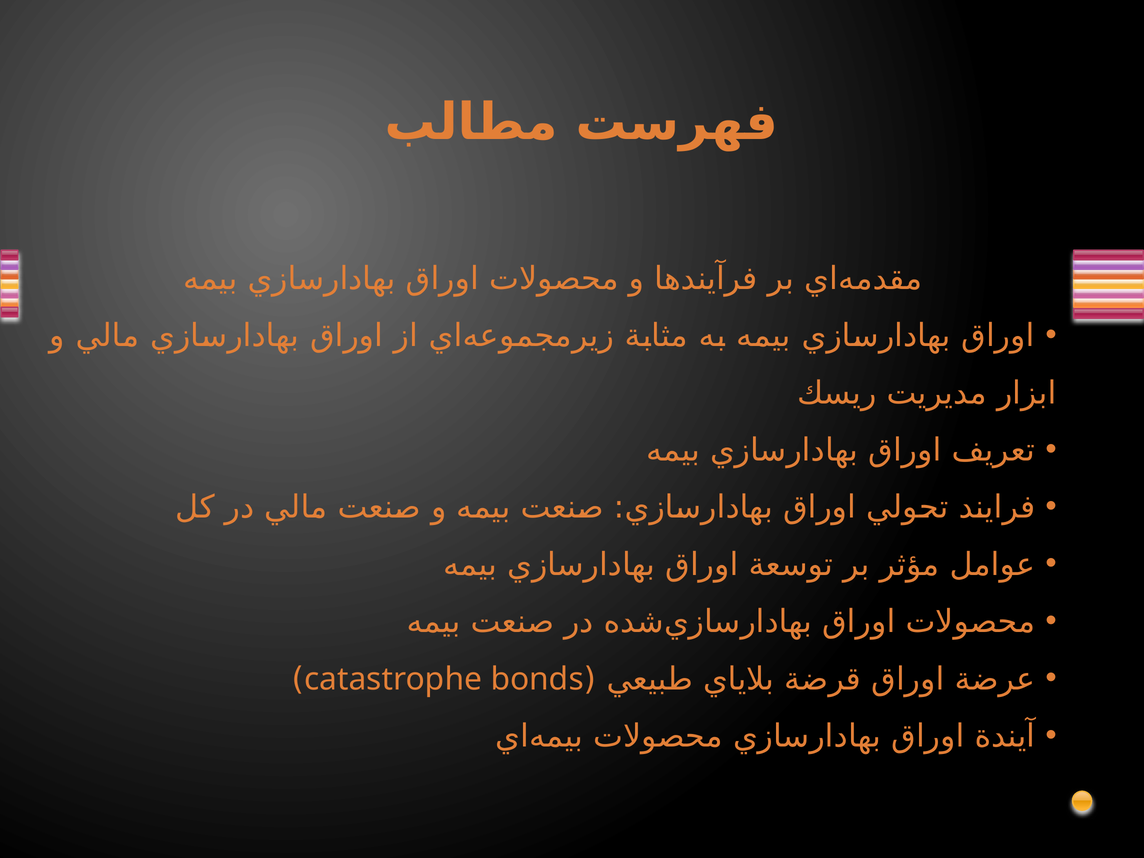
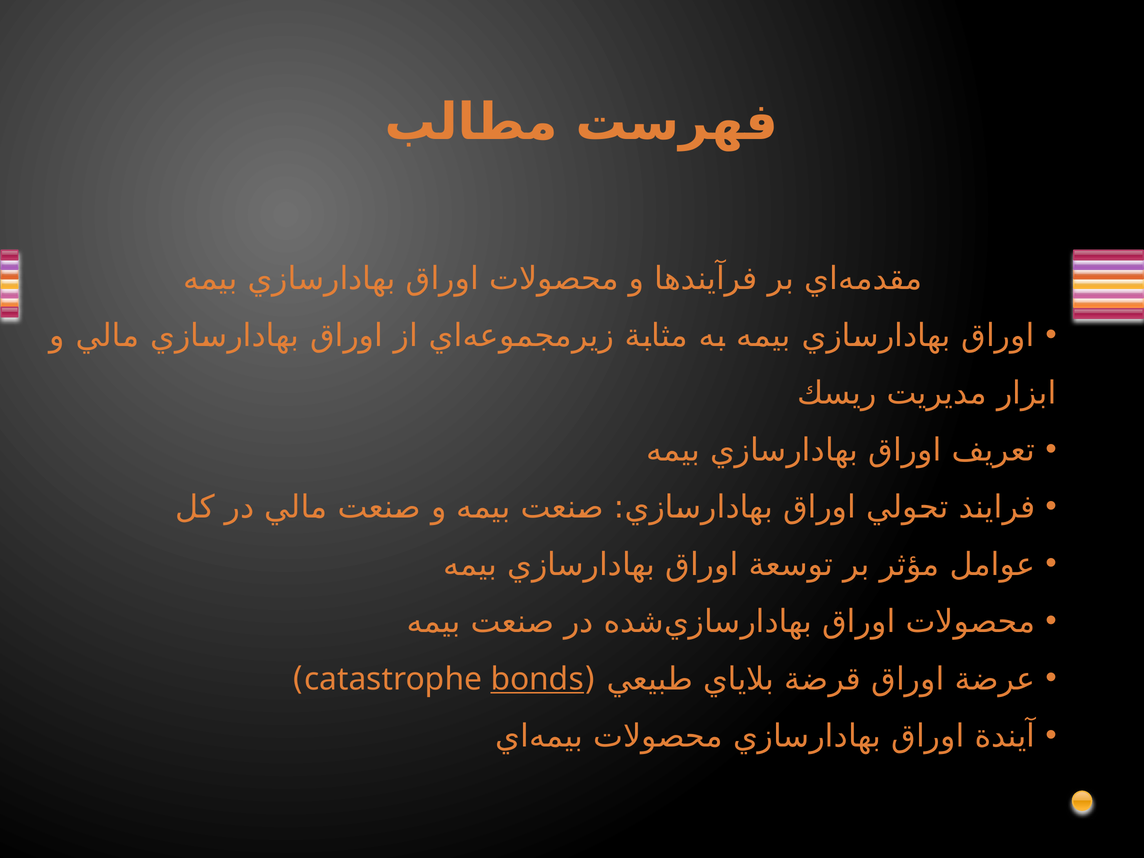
bonds underline: none -> present
